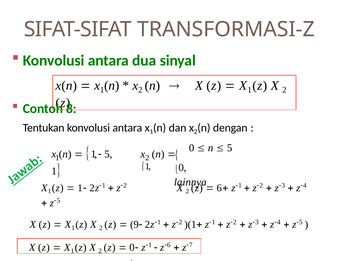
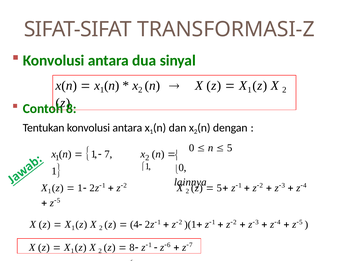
5 at (108, 154): 5 -> 7
6 at (219, 188): 6 -> 5
9: 9 -> 4
0 at (132, 248): 0 -> 8
